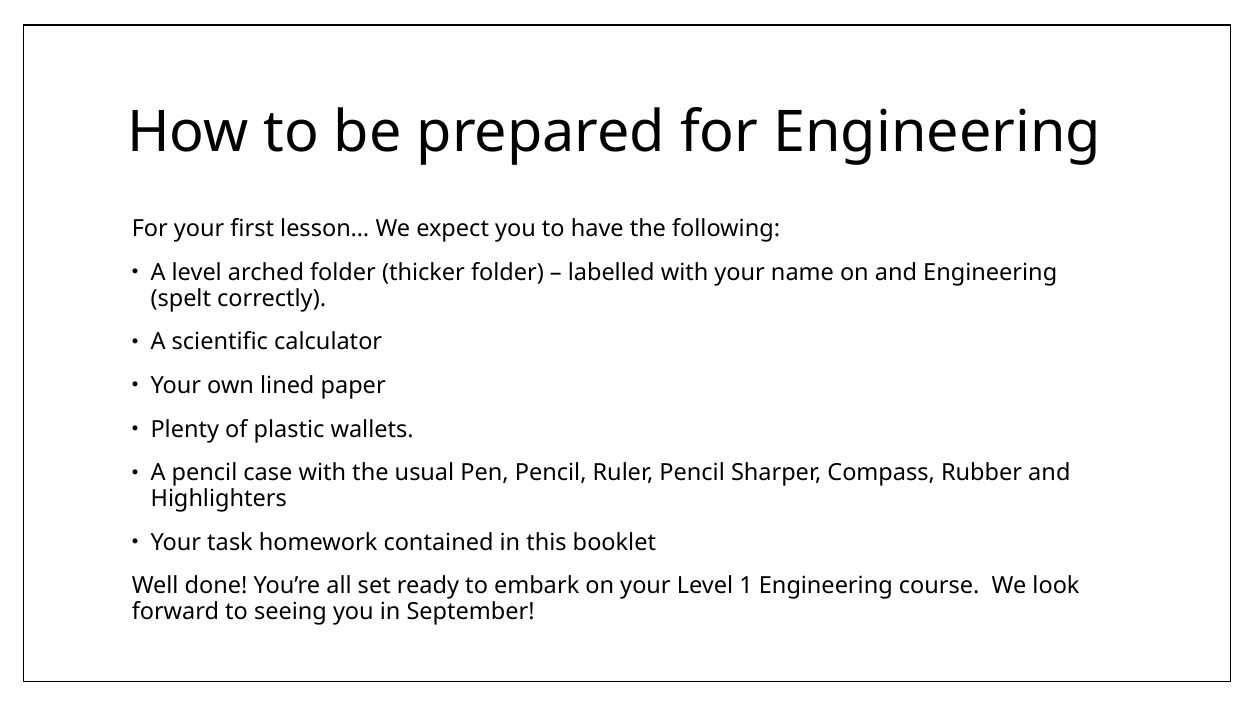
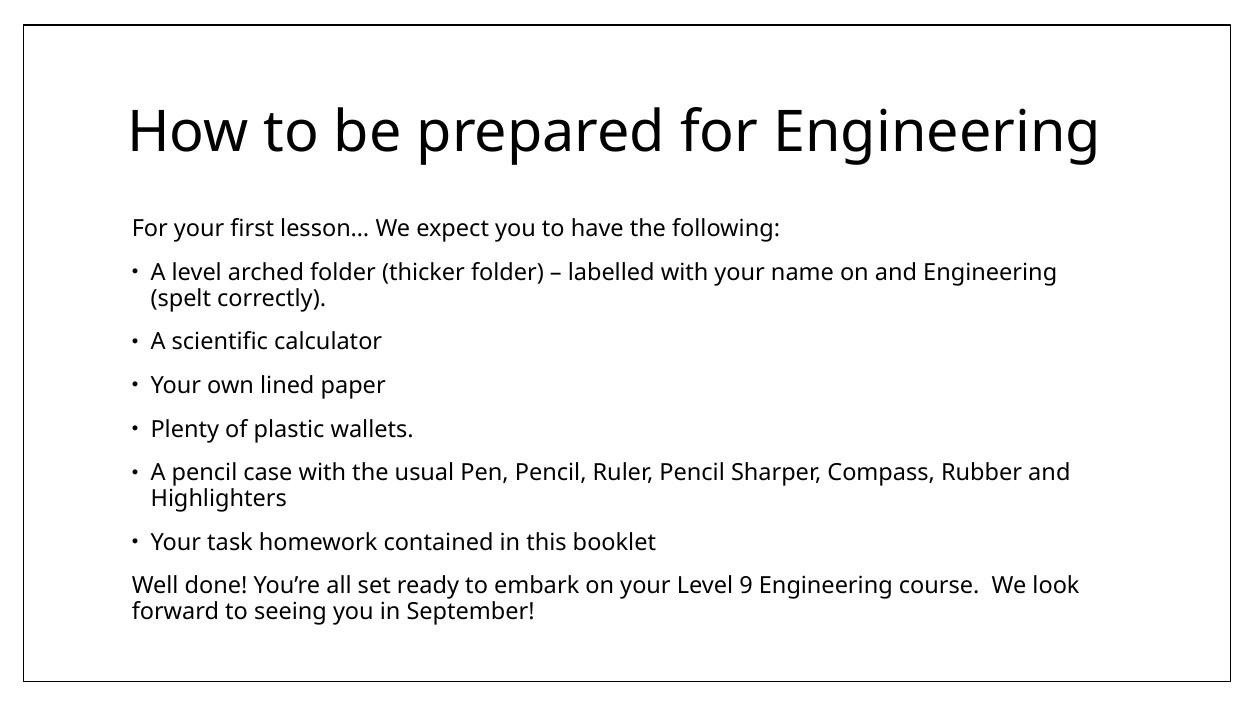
1: 1 -> 9
